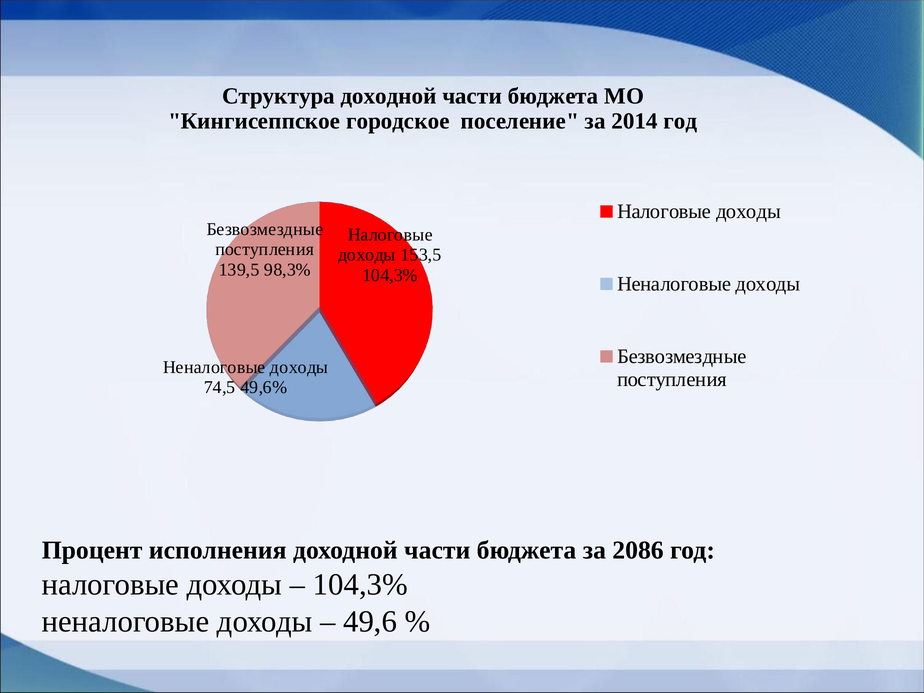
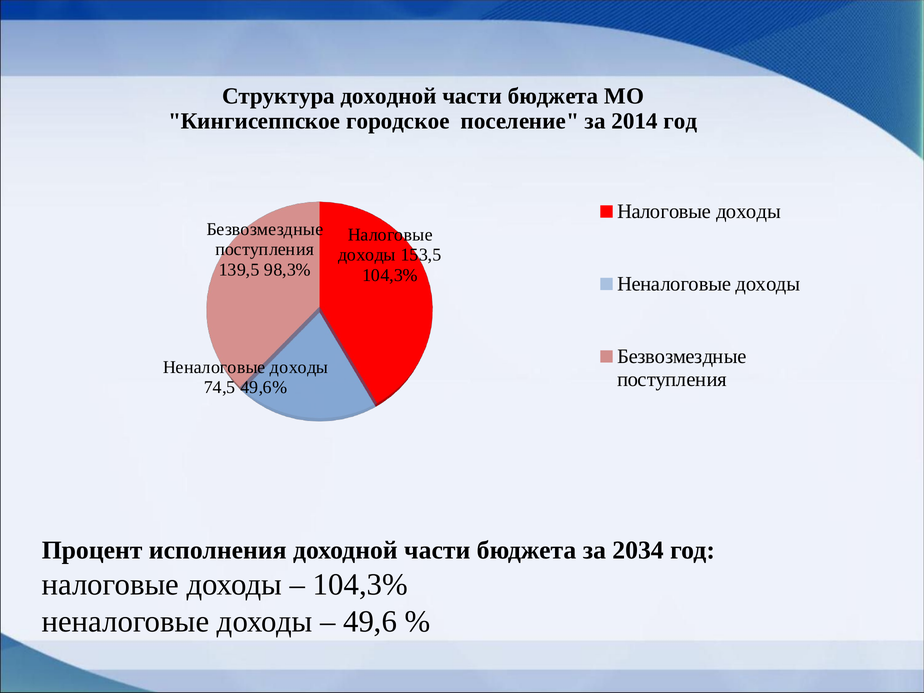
2086: 2086 -> 2034
